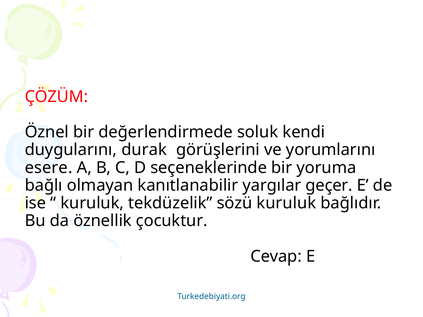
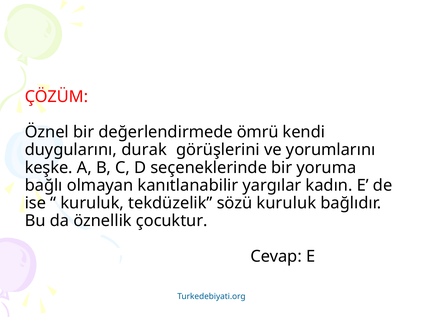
soluk: soluk -> ömrü
esere: esere -> keşke
geçer: geçer -> kadın
